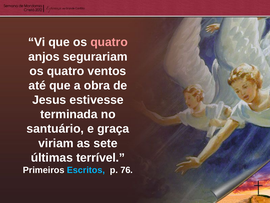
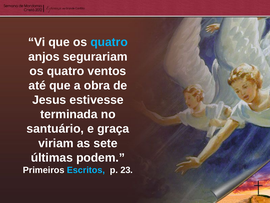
quatro at (109, 42) colour: pink -> light blue
terrível: terrível -> podem
76: 76 -> 23
